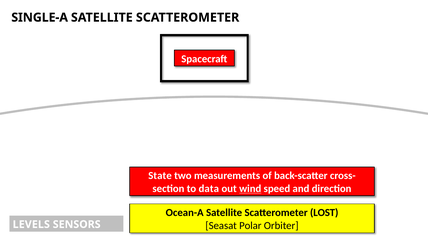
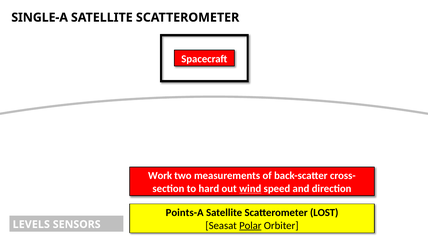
State: State -> Work
data: data -> hard
Ocean-A: Ocean-A -> Points-A
Polar underline: none -> present
